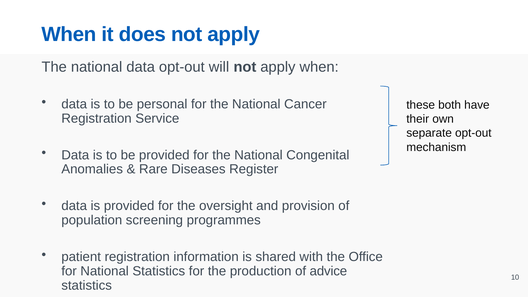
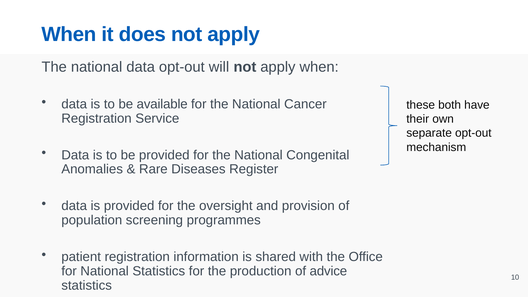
personal: personal -> available
